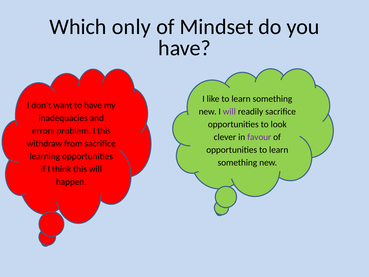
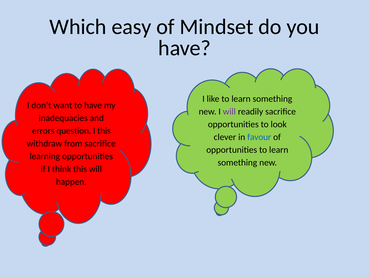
only: only -> easy
problem: problem -> question
favour colour: purple -> blue
